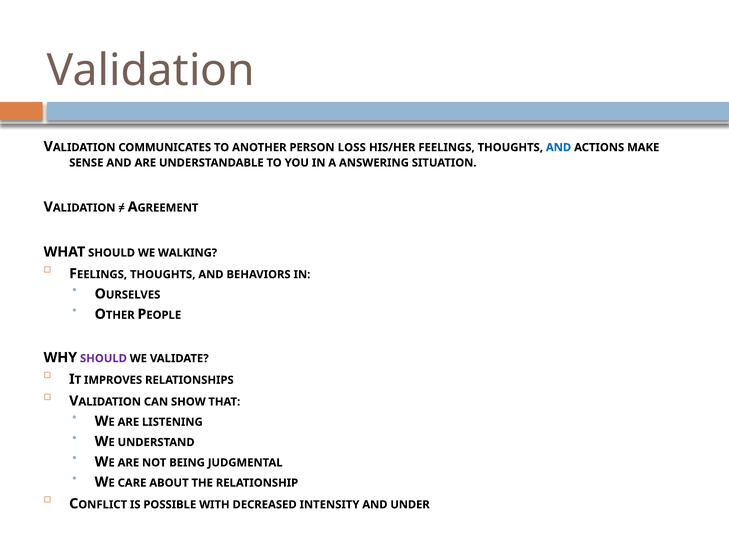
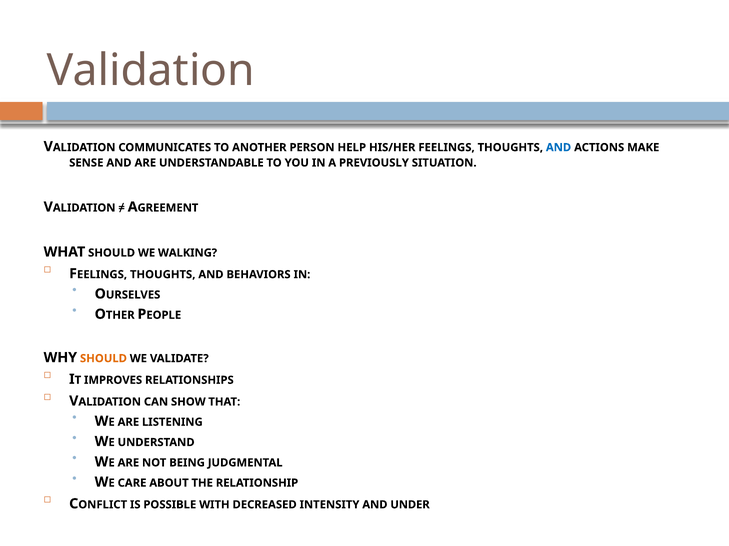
LOSS: LOSS -> HELP
ANSWERING: ANSWERING -> PREVIOUSLY
SHOULD at (103, 359) colour: purple -> orange
